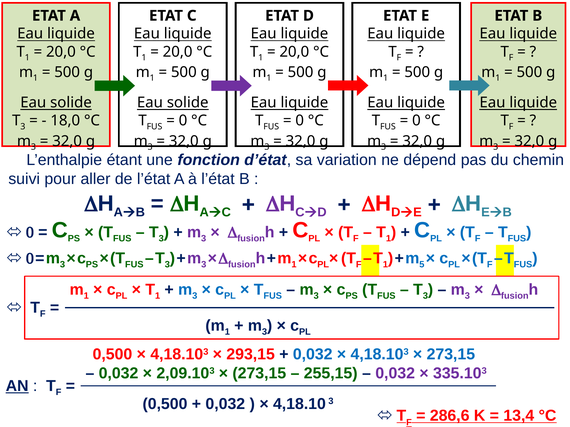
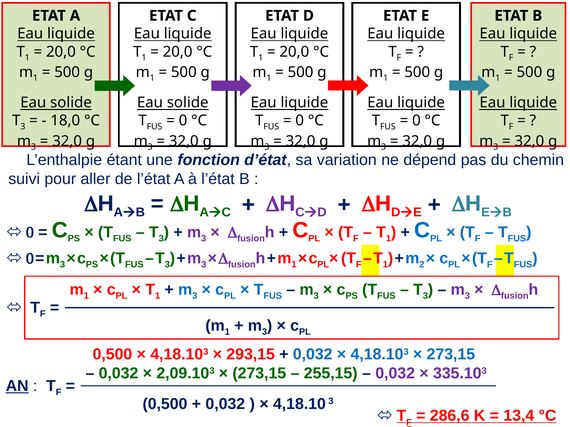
5: 5 -> 2
